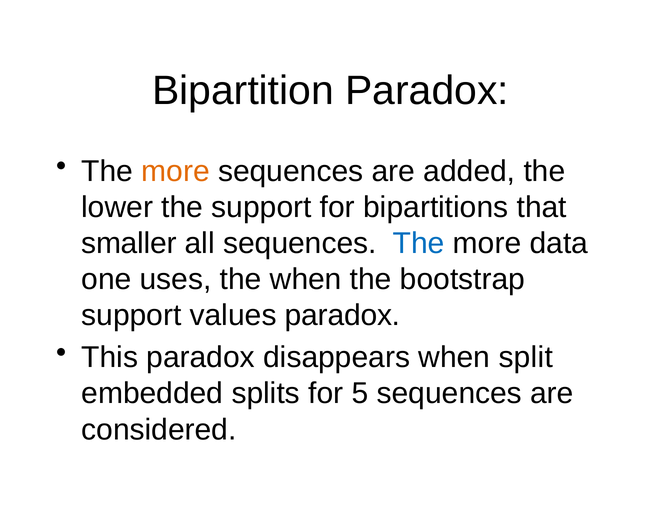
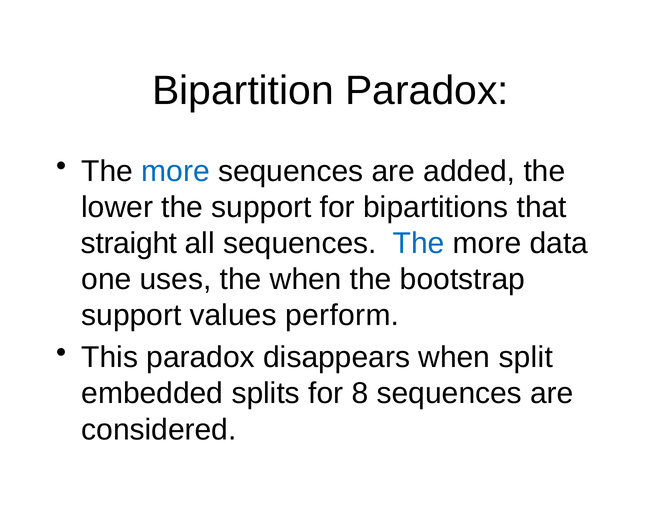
more at (176, 171) colour: orange -> blue
smaller: smaller -> straight
values paradox: paradox -> perform
5: 5 -> 8
